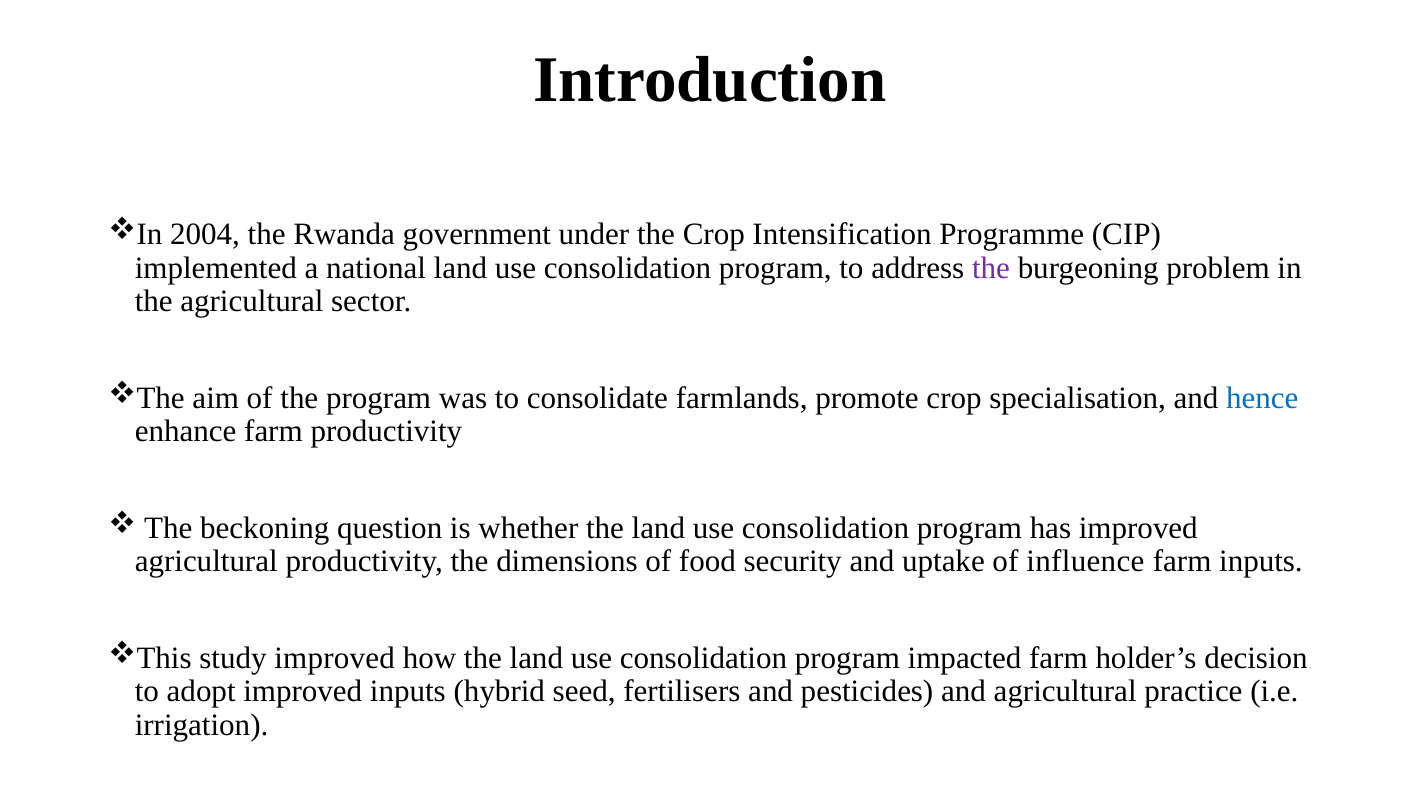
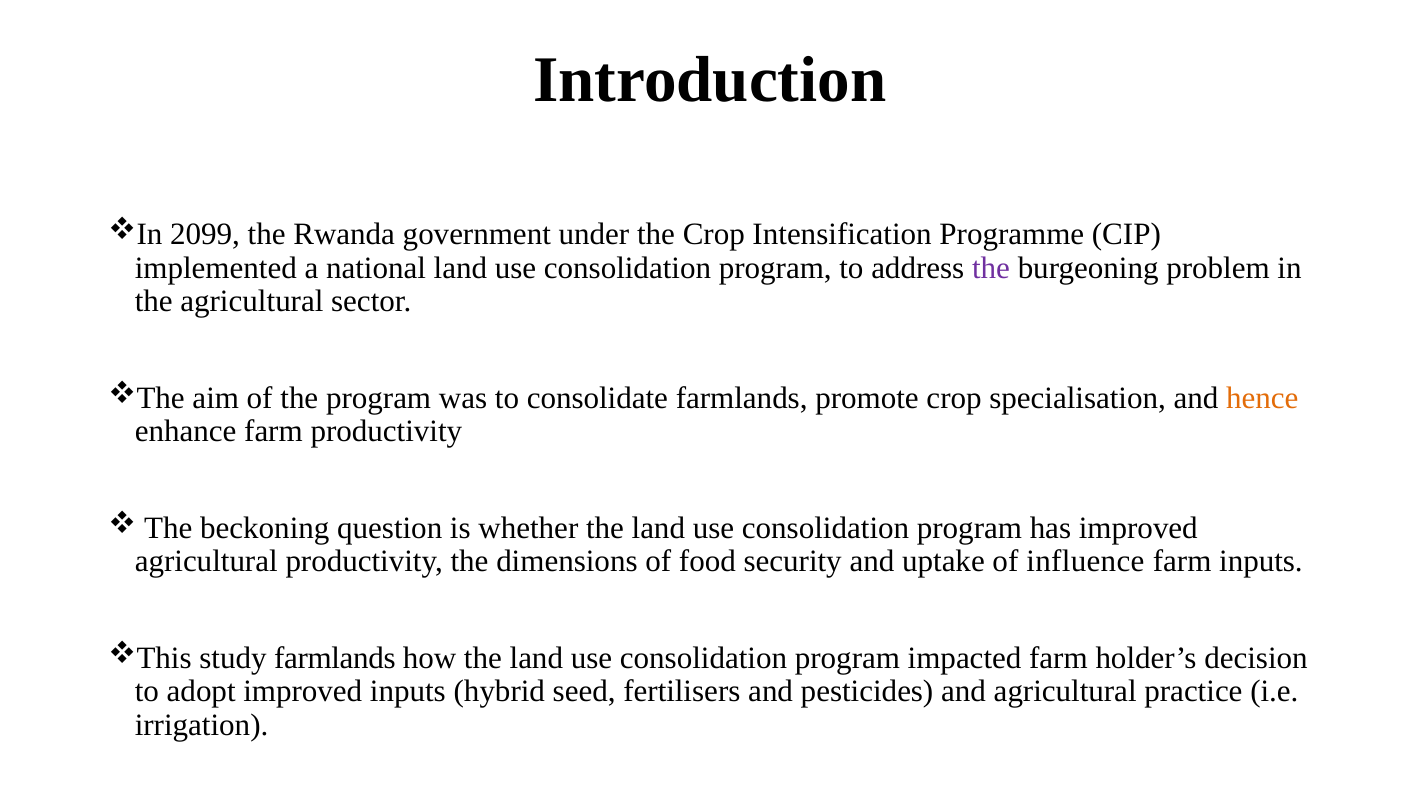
2004: 2004 -> 2099
hence colour: blue -> orange
study improved: improved -> farmlands
